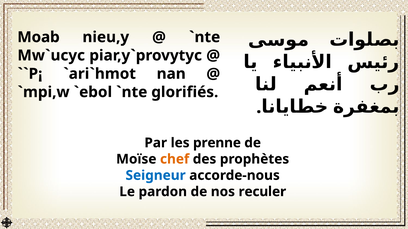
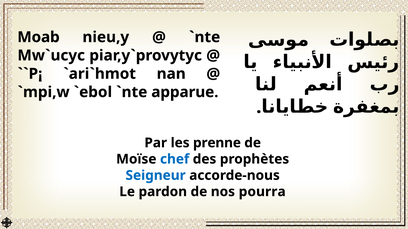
glorifiés: glorifiés -> apparue
chef colour: orange -> blue
reculer: reculer -> pourra
